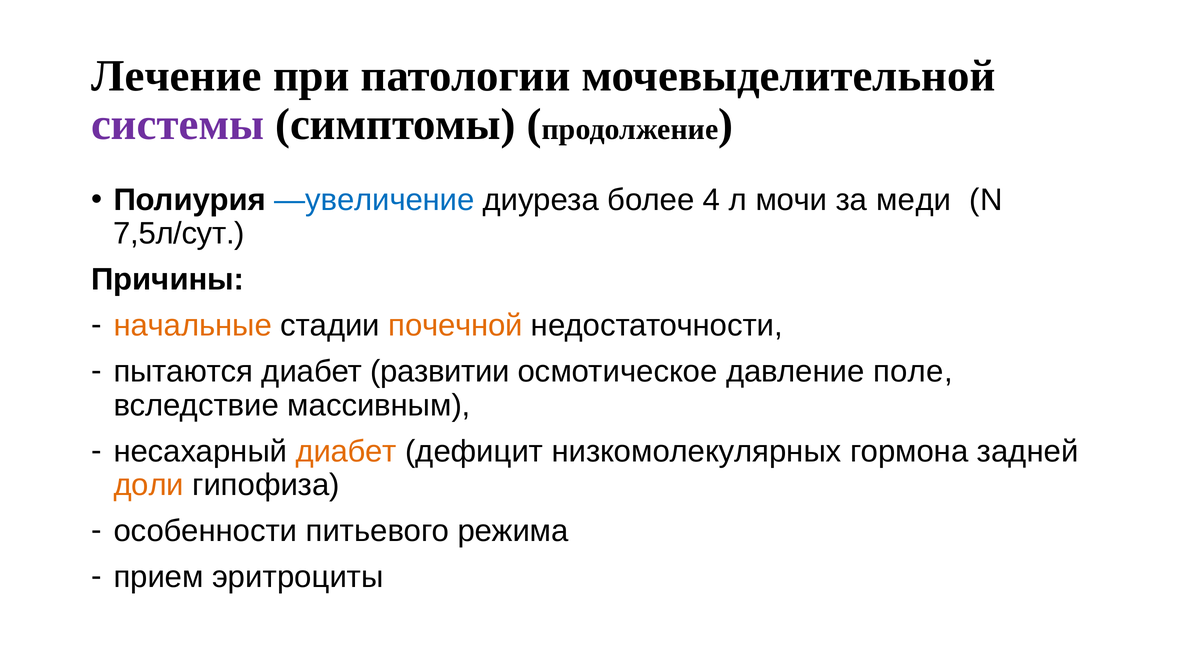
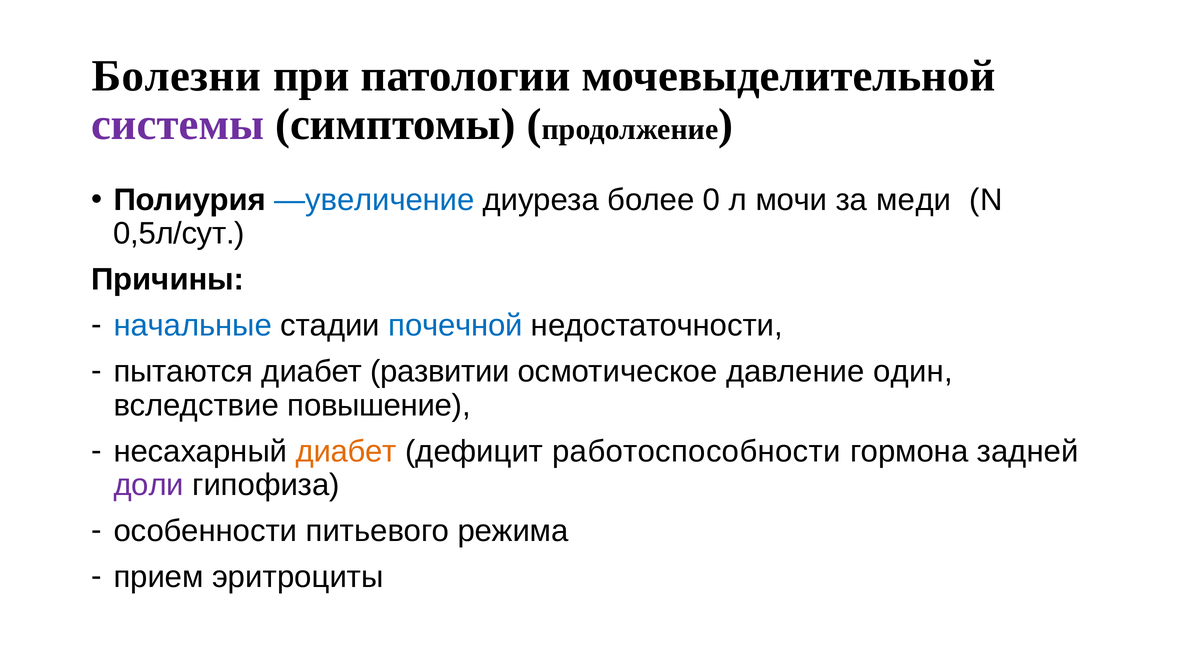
Лечение: Лечение -> Болезни
4: 4 -> 0
7,5л/сут: 7,5л/сут -> 0,5л/сут
начальные colour: orange -> blue
почечной colour: orange -> blue
поле: поле -> один
массивным: массивным -> повышение
низкомолекулярных: низкомолекулярных -> работоспособности
доли colour: orange -> purple
